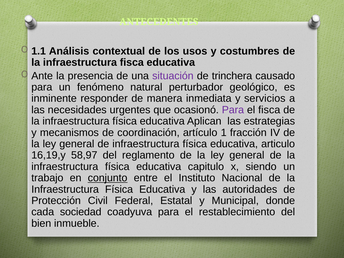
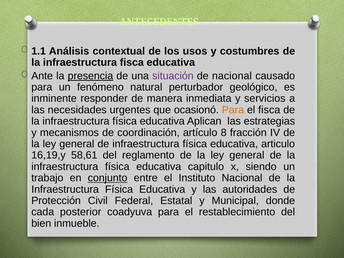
presencia underline: none -> present
de trinchera: trinchera -> nacional
Para at (233, 110) colour: purple -> orange
1: 1 -> 8
58,97: 58,97 -> 58,61
sociedad: sociedad -> posterior
